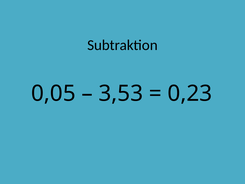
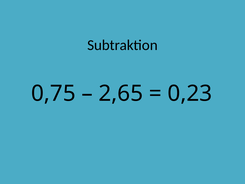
0,05: 0,05 -> 0,75
3,53: 3,53 -> 2,65
